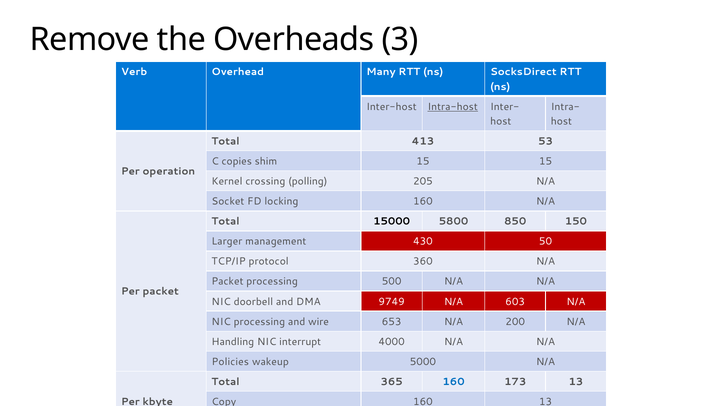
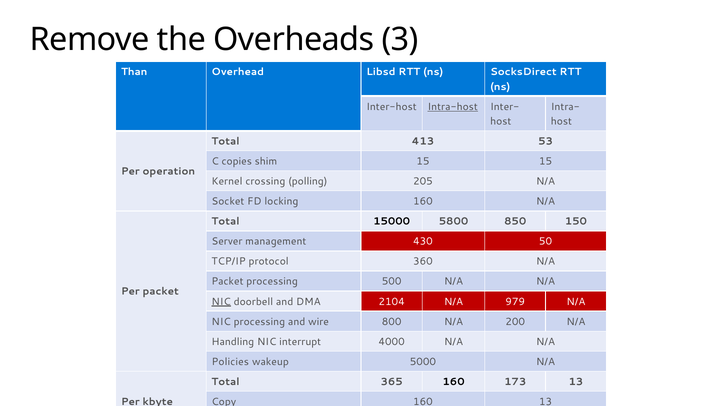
Verb: Verb -> Than
Many: Many -> Libsd
Larger: Larger -> Server
NIC at (221, 302) underline: none -> present
9749: 9749 -> 2104
603: 603 -> 979
653: 653 -> 800
160 at (454, 382) colour: blue -> black
